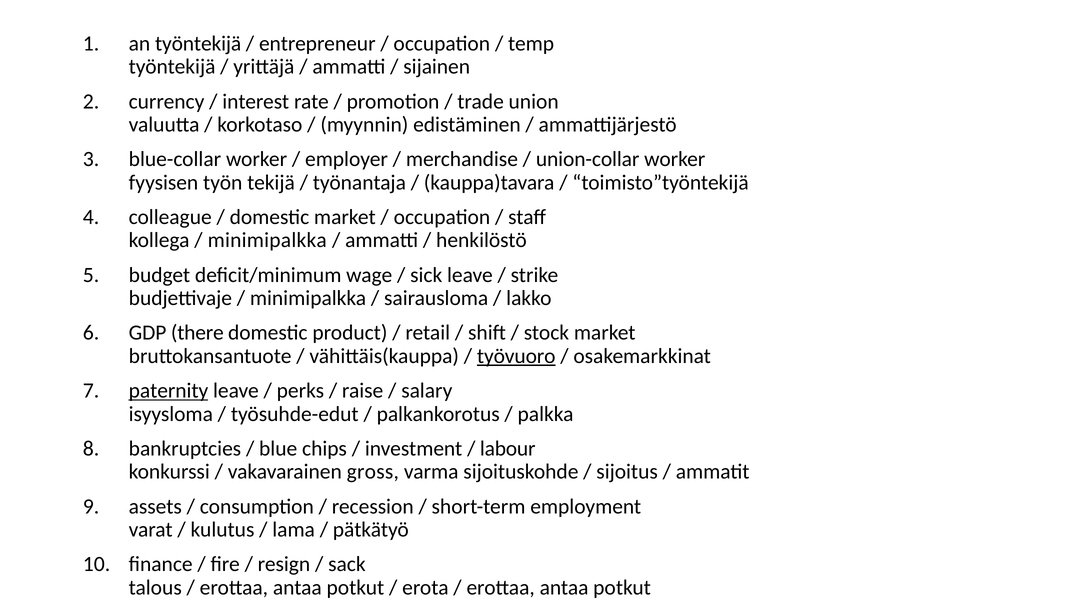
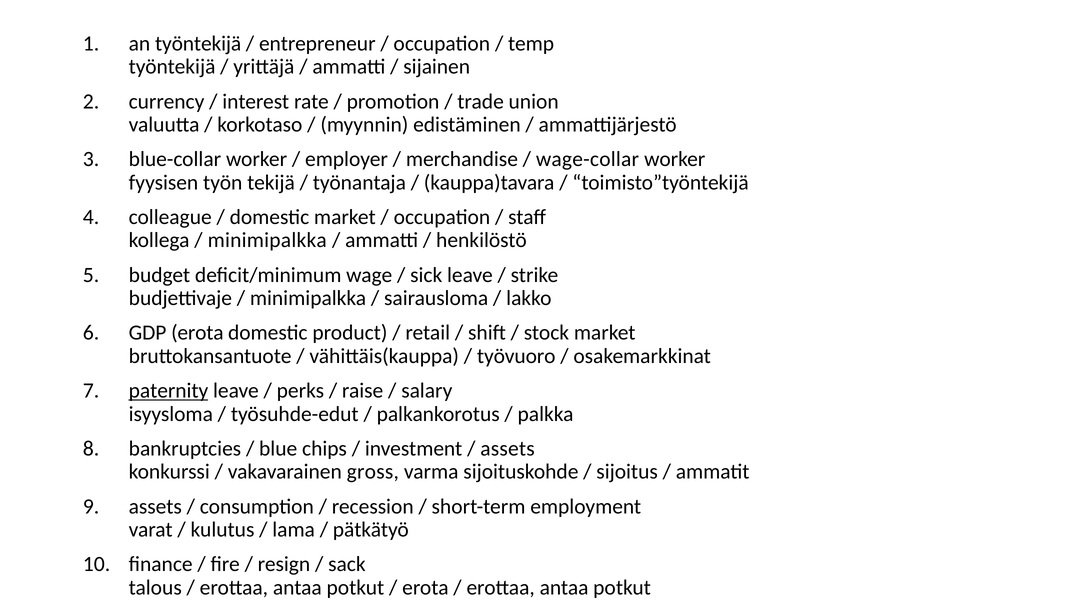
union-collar: union-collar -> wage-collar
GDP there: there -> erota
työvuoro underline: present -> none
labour at (508, 448): labour -> assets
